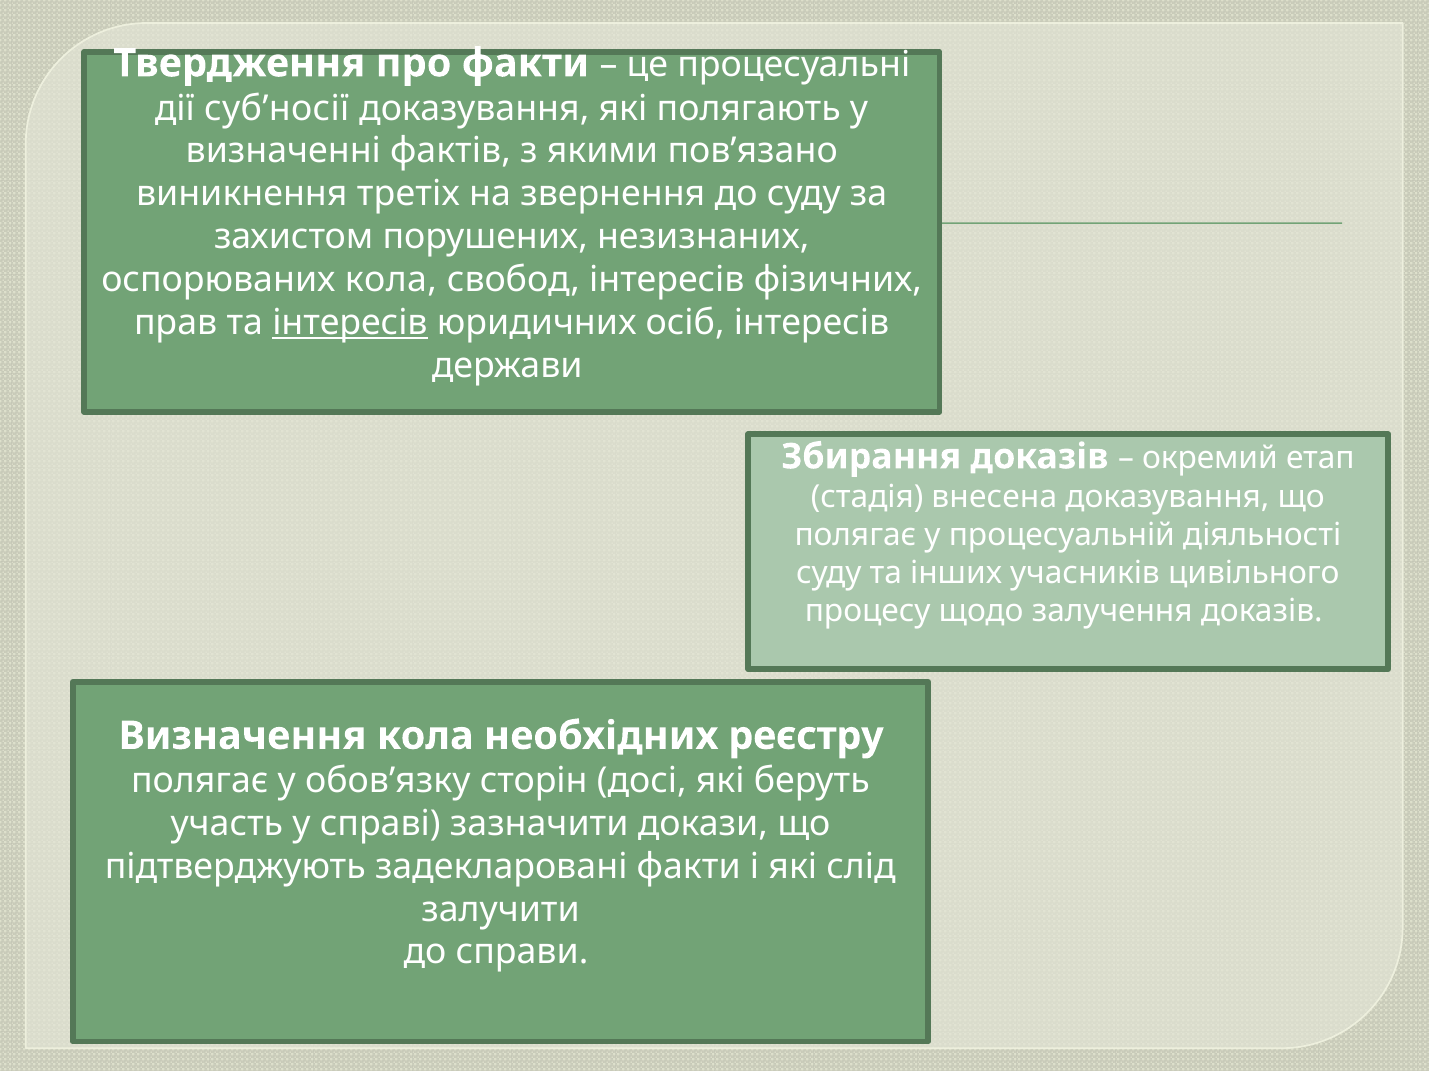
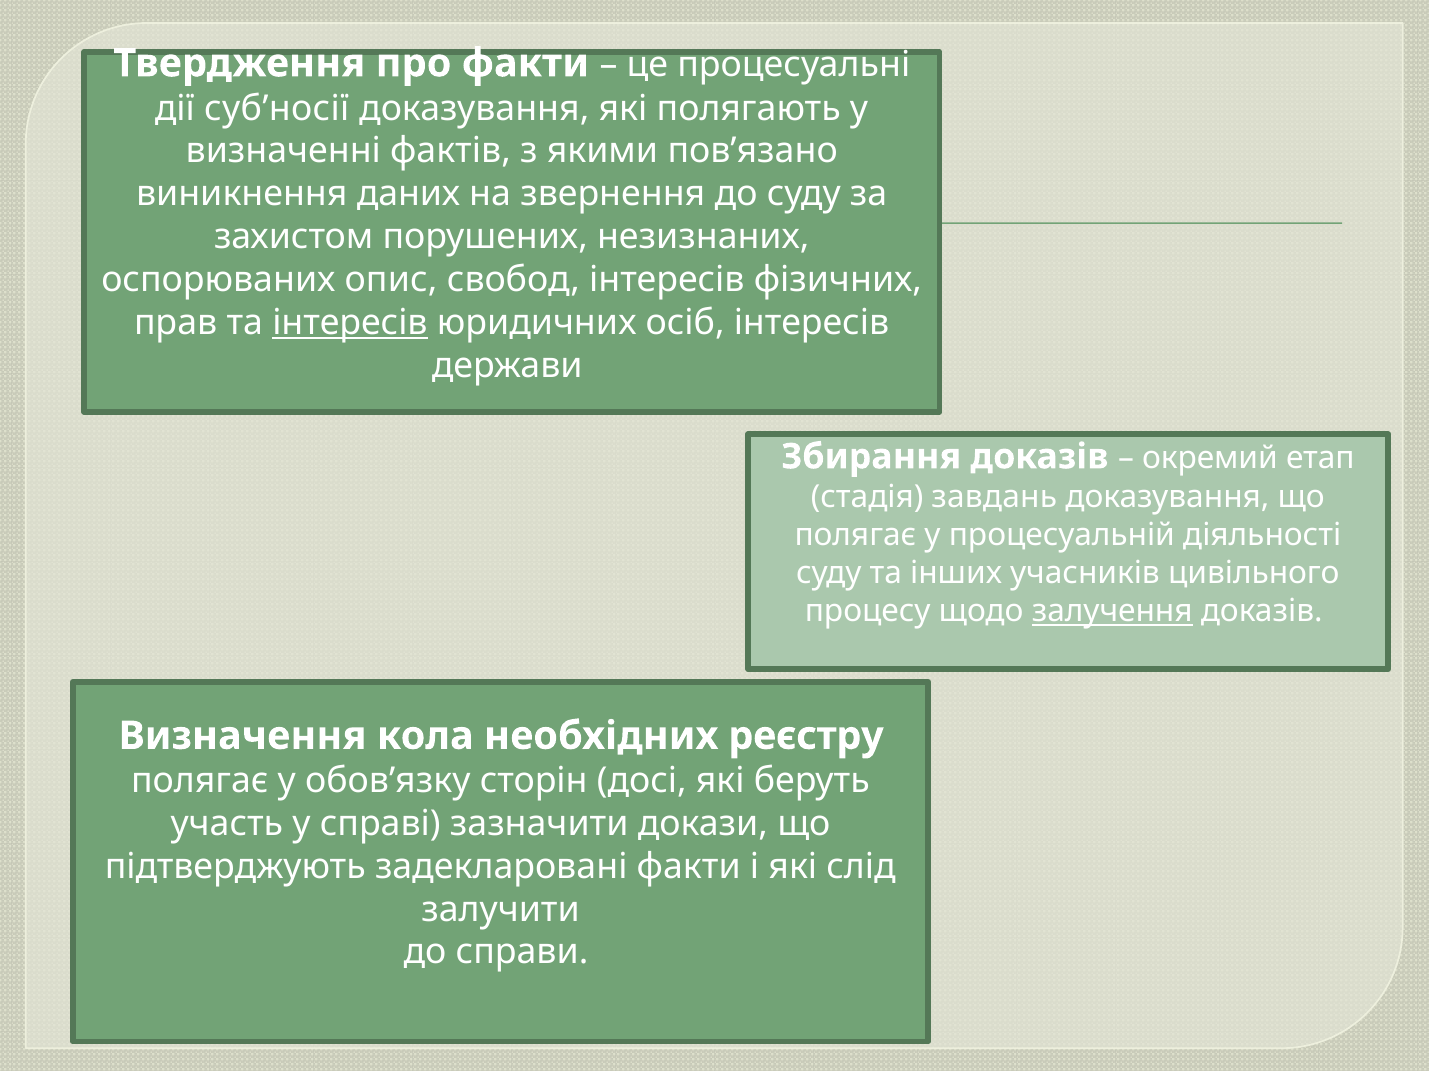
третіх: третіх -> даних
оспорюваних кола: кола -> опис
внесена: внесена -> завдань
залучення underline: none -> present
